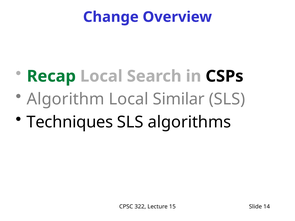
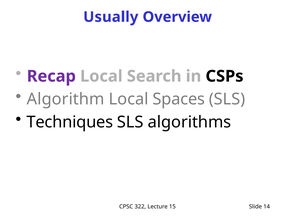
Change: Change -> Usually
Recap colour: green -> purple
Similar: Similar -> Spaces
